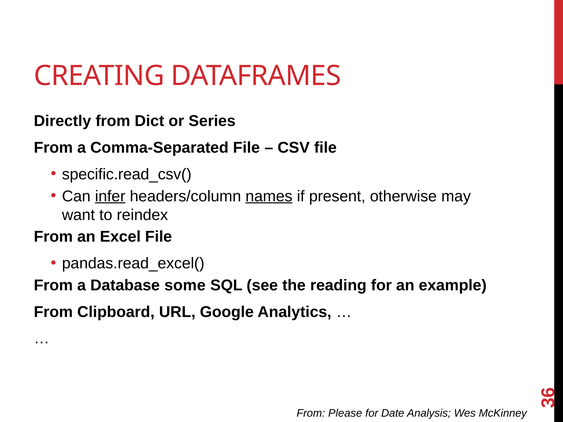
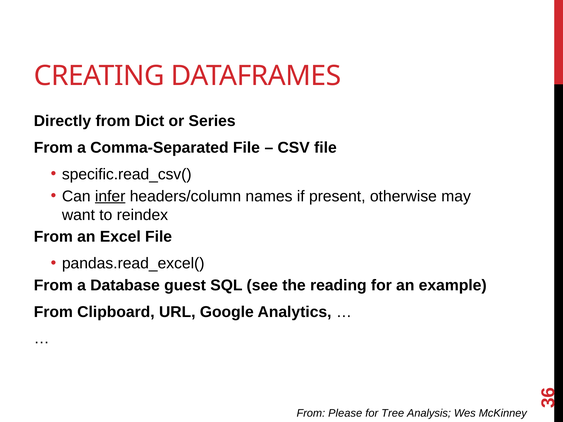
names underline: present -> none
some: some -> guest
Date: Date -> Tree
